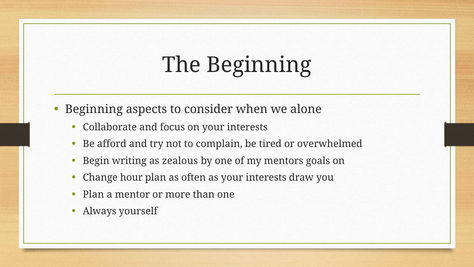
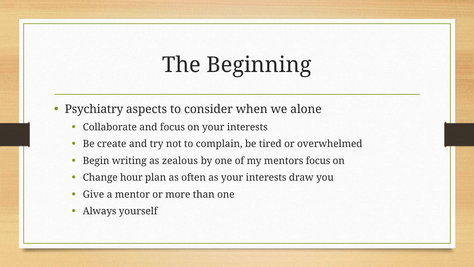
Beginning at (94, 109): Beginning -> Psychiatry
afford: afford -> create
mentors goals: goals -> focus
Plan at (93, 194): Plan -> Give
